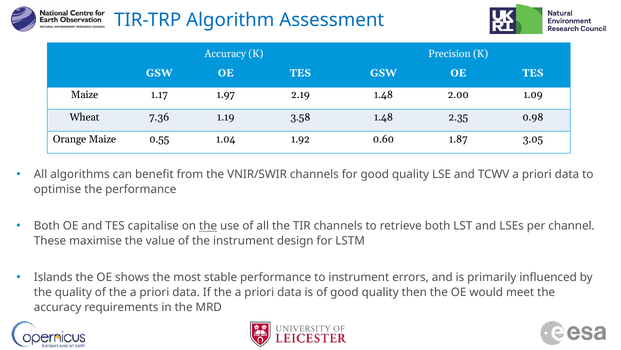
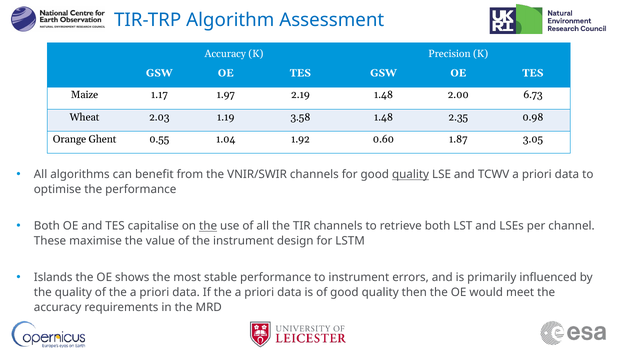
1.09: 1.09 -> 6.73
7.36: 7.36 -> 2.03
Orange Maize: Maize -> Ghent
quality at (411, 174) underline: none -> present
